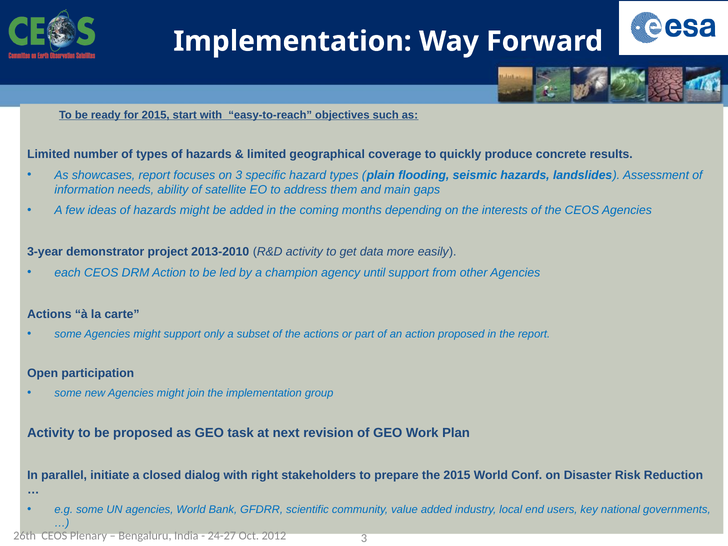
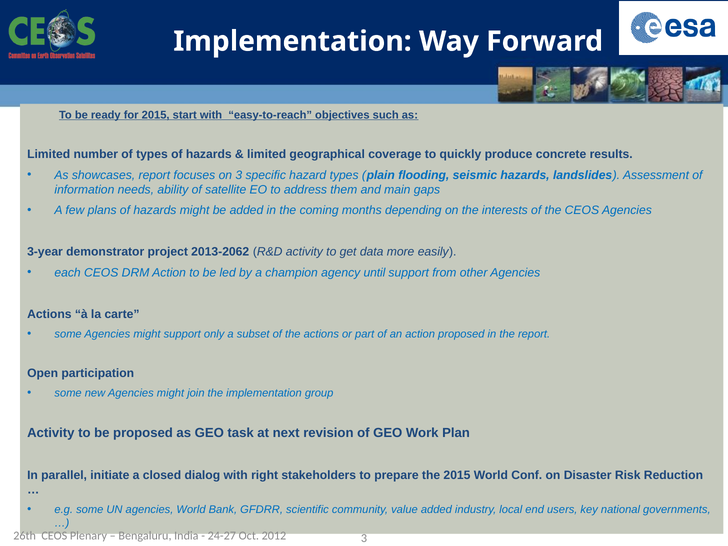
ideas: ideas -> plans
2013-2010: 2013-2010 -> 2013-2062
